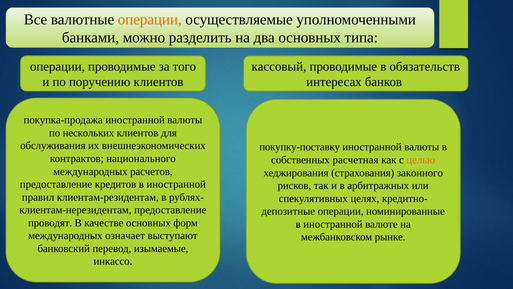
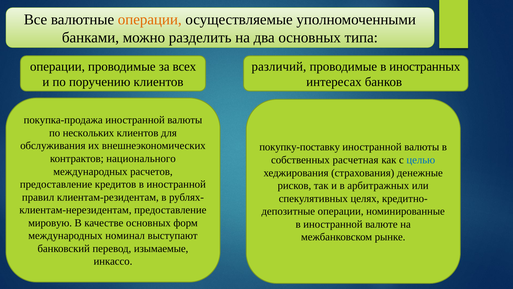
того: того -> всех
кассовый: кассовый -> различий
обязательств: обязательств -> иностранных
целью colour: orange -> blue
законного: законного -> денежные
проводят: проводят -> мировую
означает: означает -> номинал
